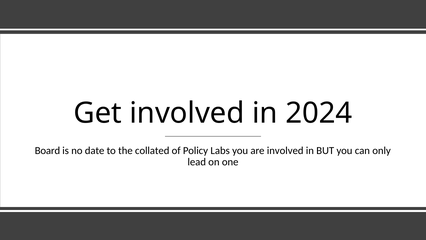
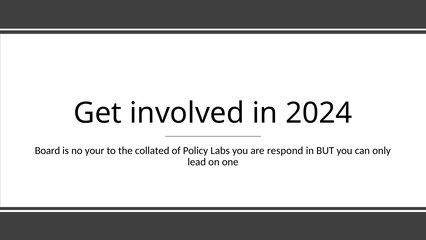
date: date -> your
are involved: involved -> respond
